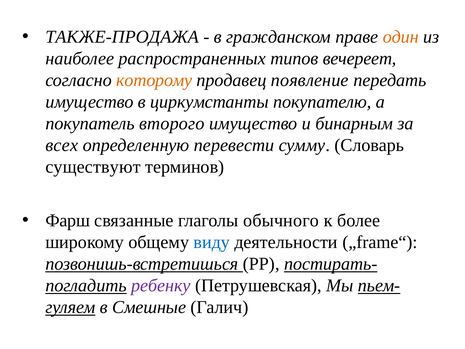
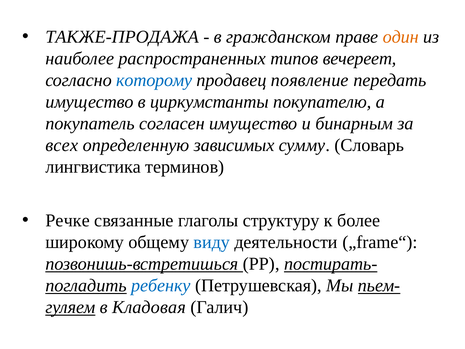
которому colour: orange -> blue
второго: второго -> согласен
перевести: перевести -> зависимых
существуют: существуют -> лингвистика
Фарш: Фарш -> Речке
обычного: обычного -> структуру
ребенку colour: purple -> blue
Смешные: Смешные -> Кладовая
